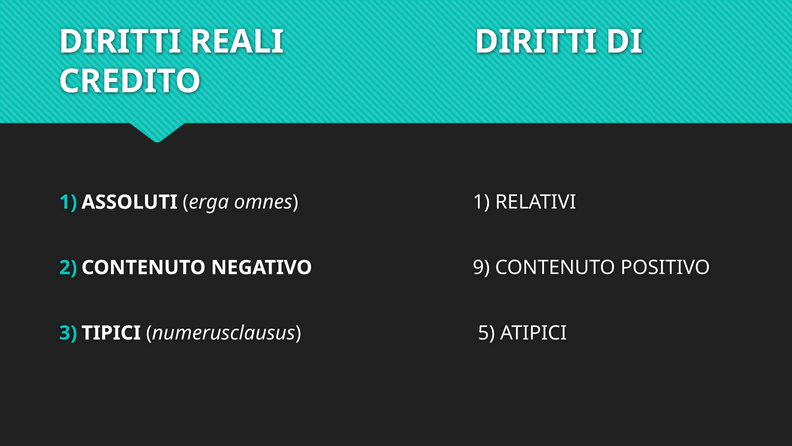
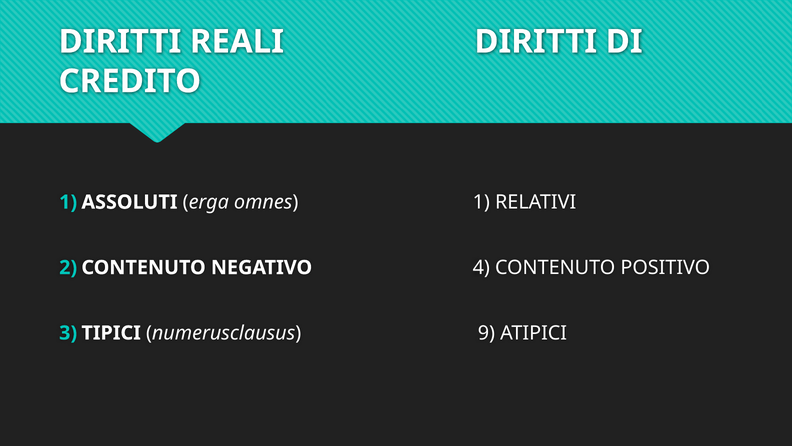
9: 9 -> 4
5: 5 -> 9
